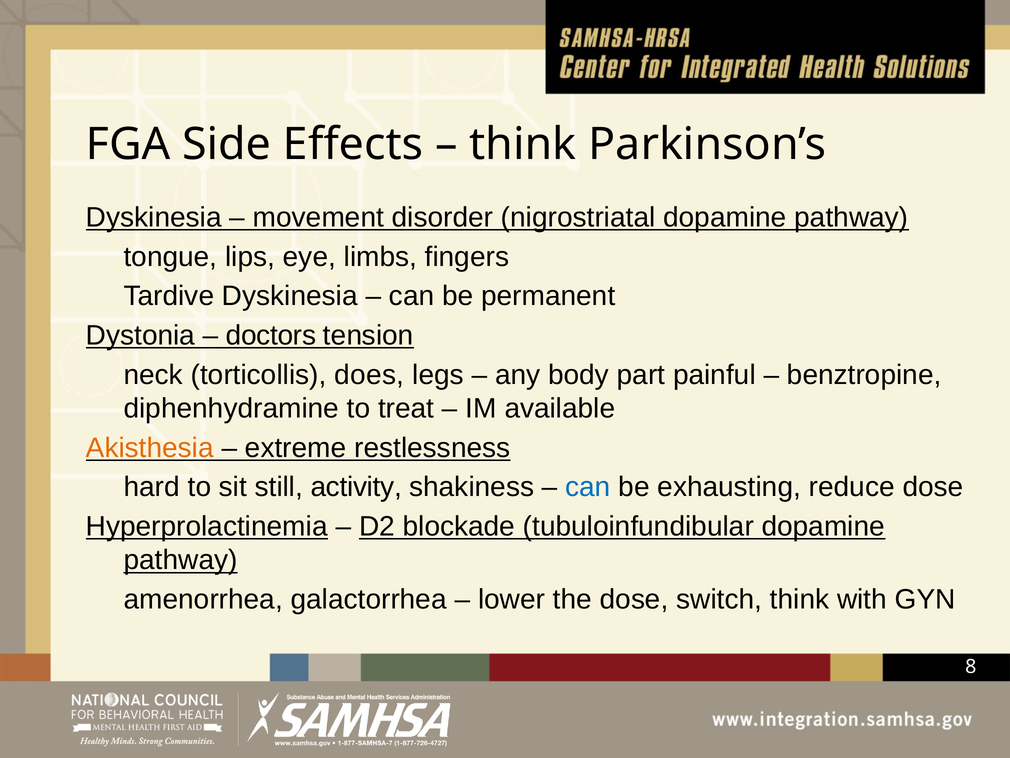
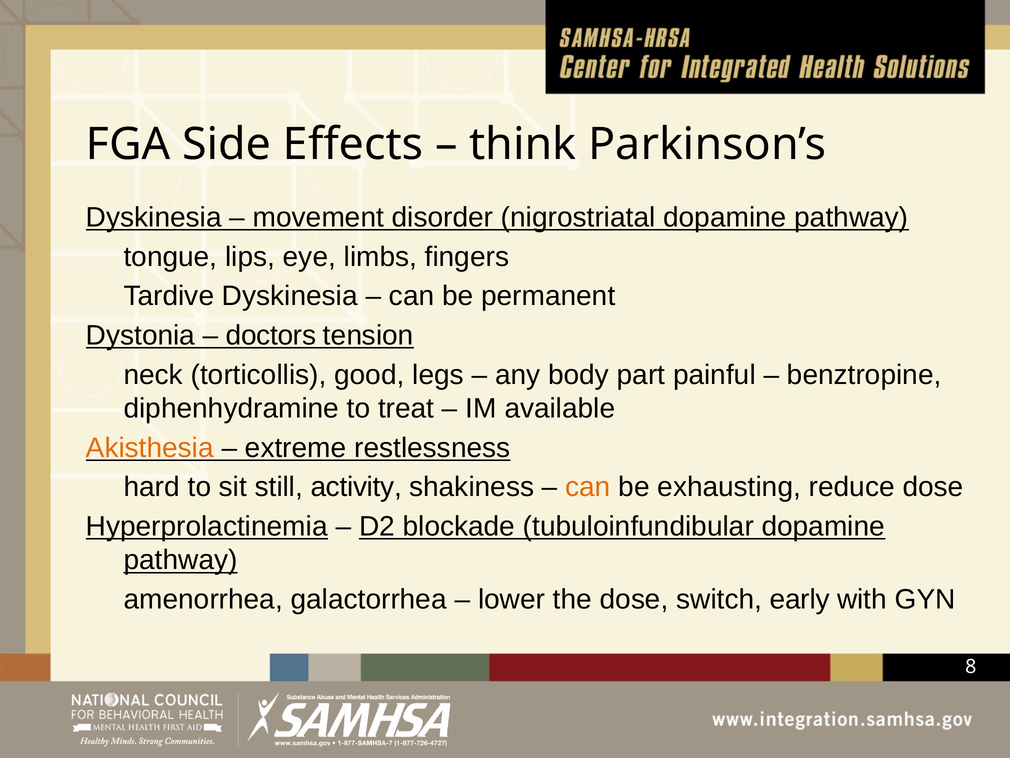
does: does -> good
can at (588, 487) colour: blue -> orange
switch think: think -> early
